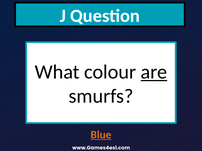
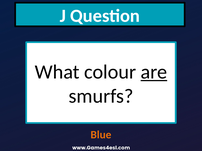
Blue underline: present -> none
